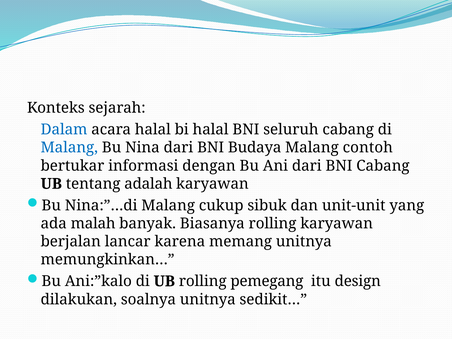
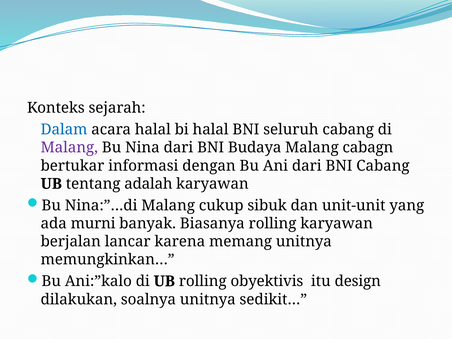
Malang at (69, 148) colour: blue -> purple
contoh: contoh -> cabagn
malah: malah -> murni
pemegang: pemegang -> obyektivis
